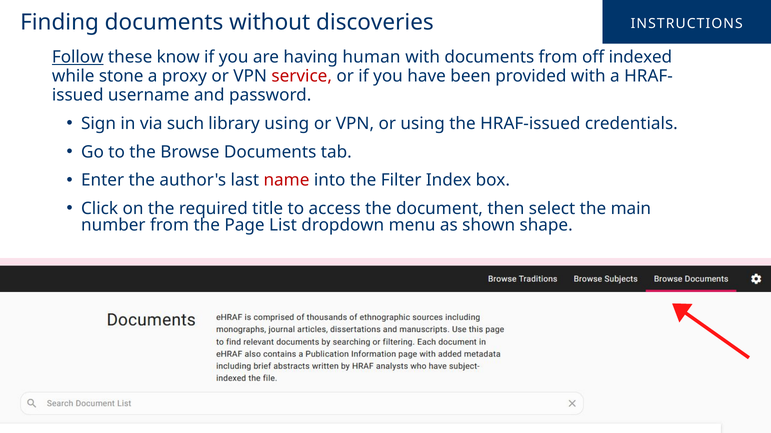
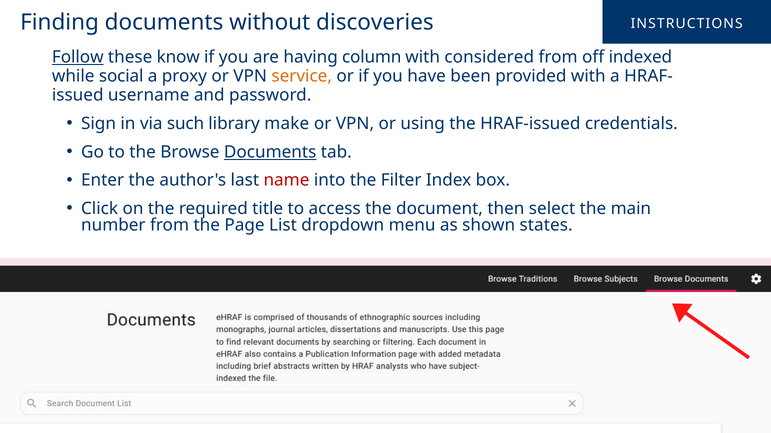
human: human -> column
with documents: documents -> considered
stone: stone -> social
service colour: red -> orange
library using: using -> make
Documents at (270, 152) underline: none -> present
shape: shape -> states
